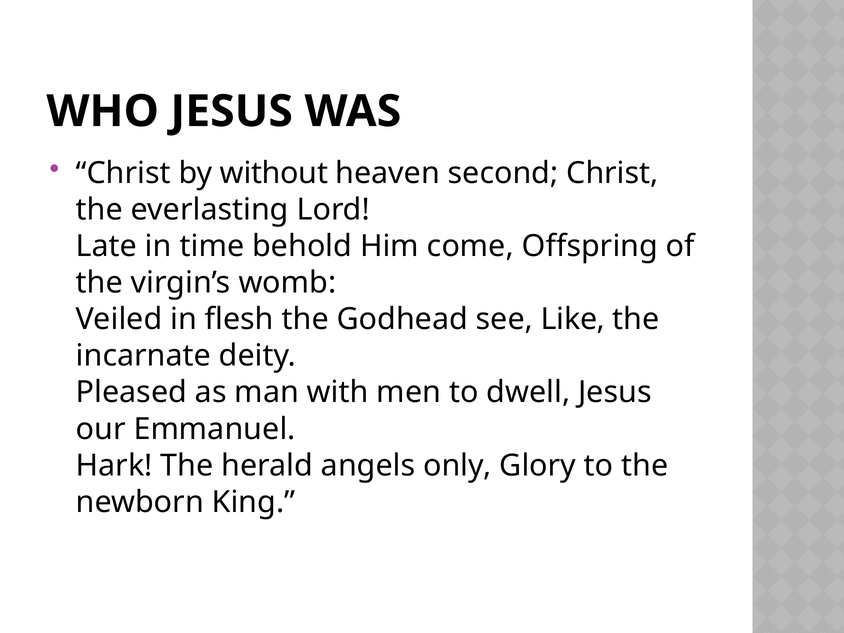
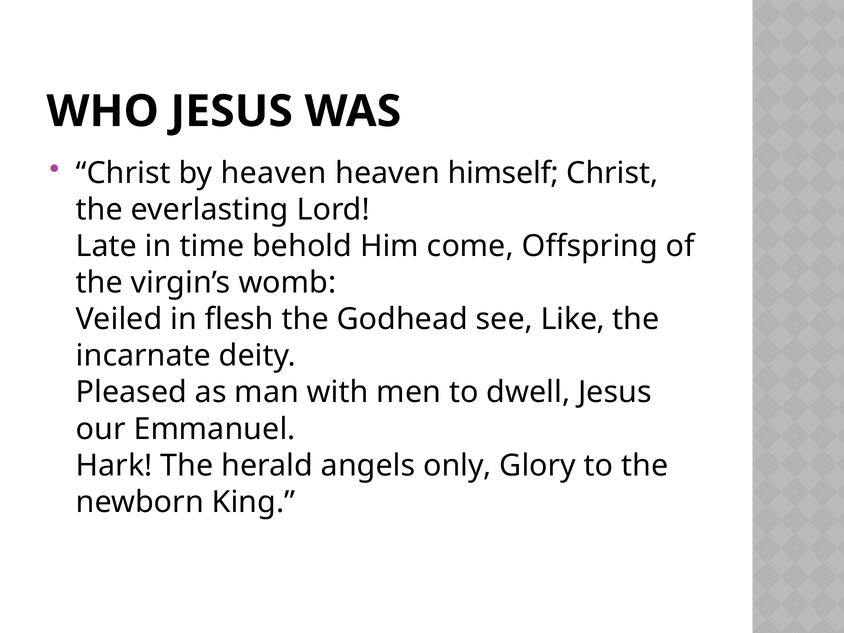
by without: without -> heaven
second: second -> himself
